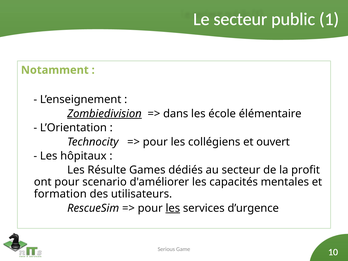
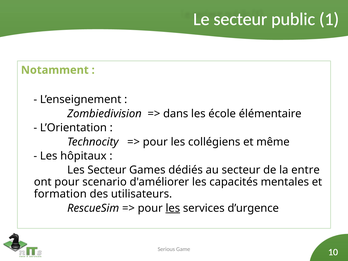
Zombiedivision underline: present -> none
ouvert: ouvert -> même
Les Résulte: Résulte -> Secteur
profit: profit -> entre
